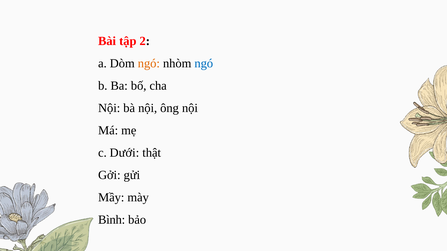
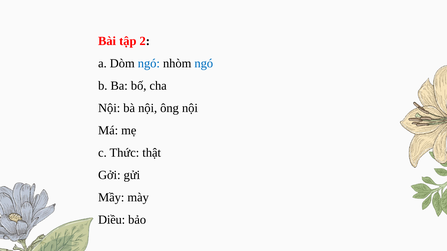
ngó at (149, 64) colour: orange -> blue
Dưới: Dưới -> Thức
Bình: Bình -> Diều
